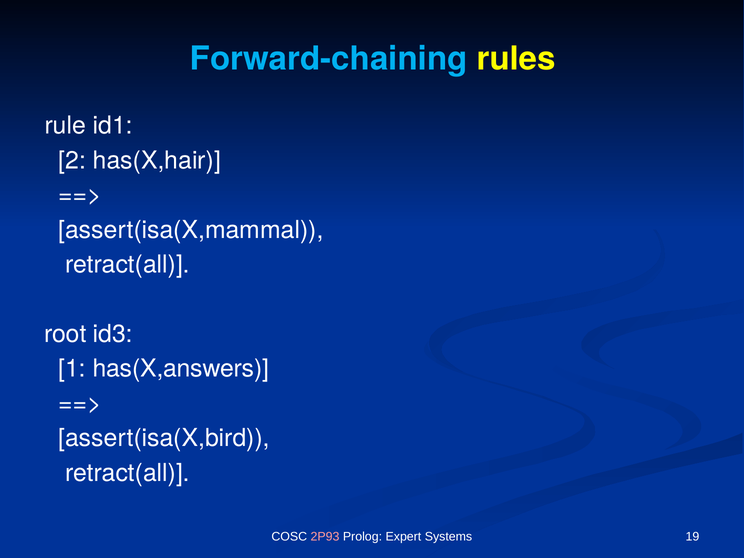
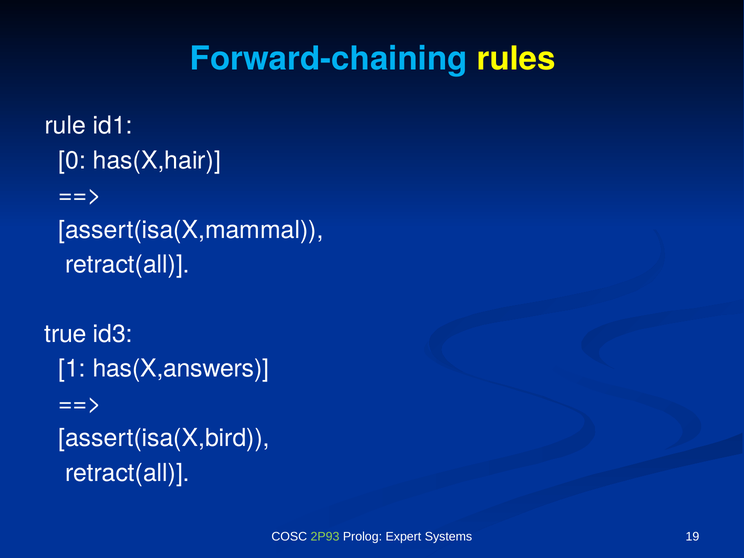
2: 2 -> 0
root: root -> true
2P93 colour: pink -> light green
